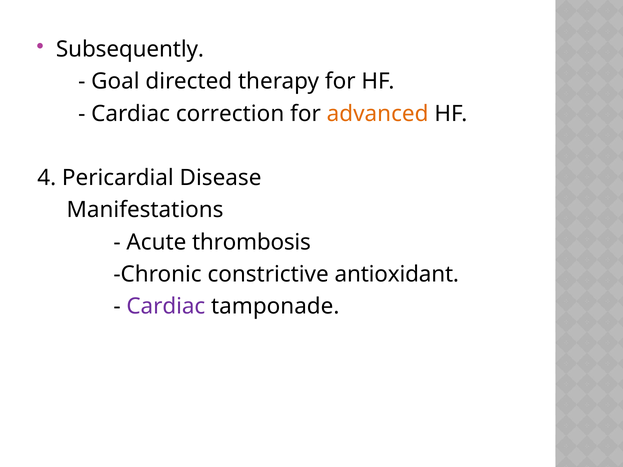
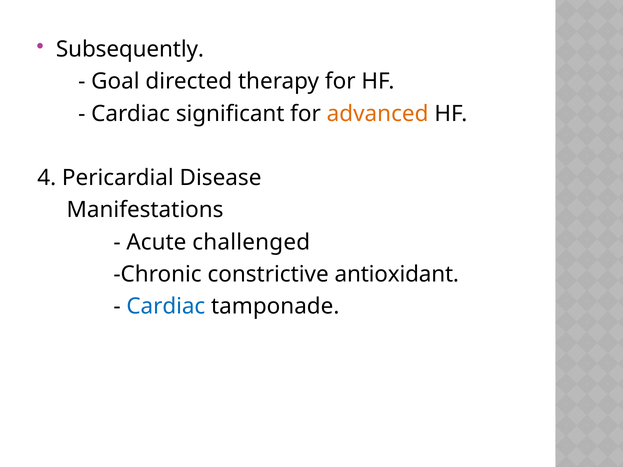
correction: correction -> significant
thrombosis: thrombosis -> challenged
Cardiac at (166, 307) colour: purple -> blue
